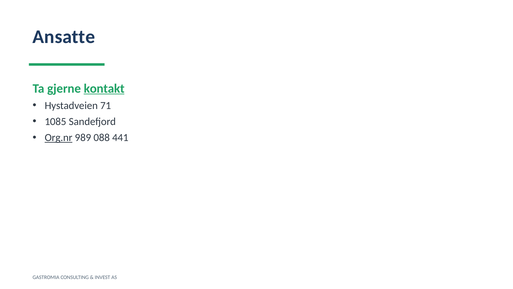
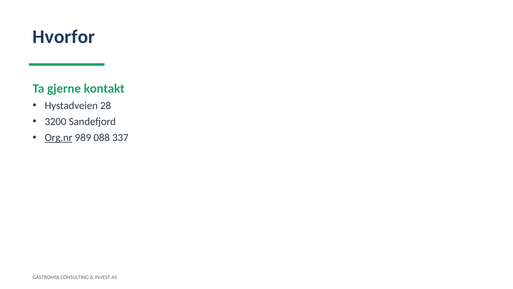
Ansatte: Ansatte -> Hvorfor
kontakt underline: present -> none
71: 71 -> 28
1085: 1085 -> 3200
441: 441 -> 337
